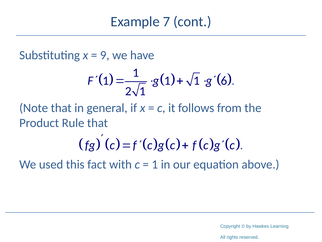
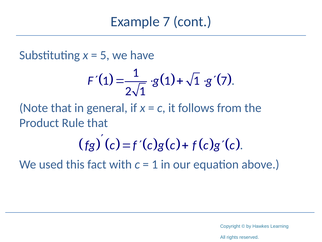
9: 9 -> 5
1 6: 6 -> 7
